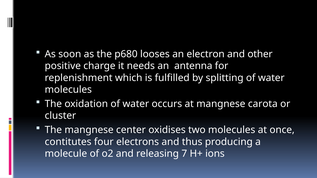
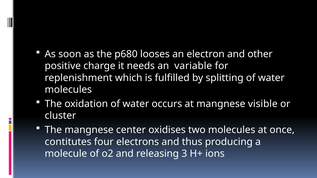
antenna: antenna -> variable
carota: carota -> visible
7: 7 -> 3
